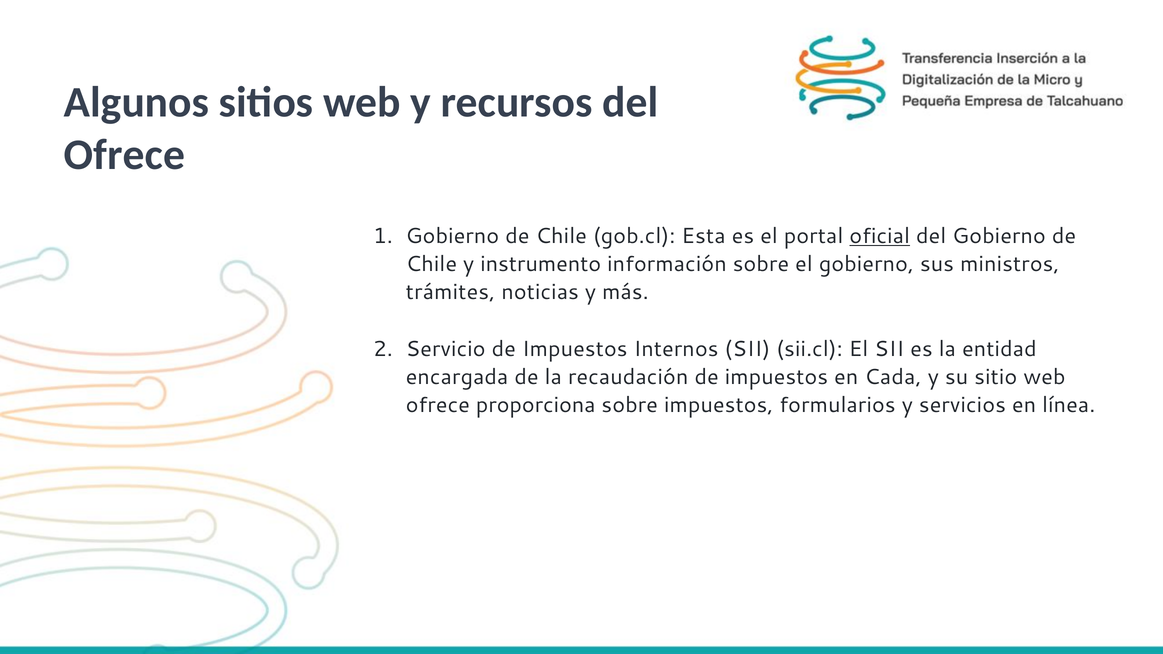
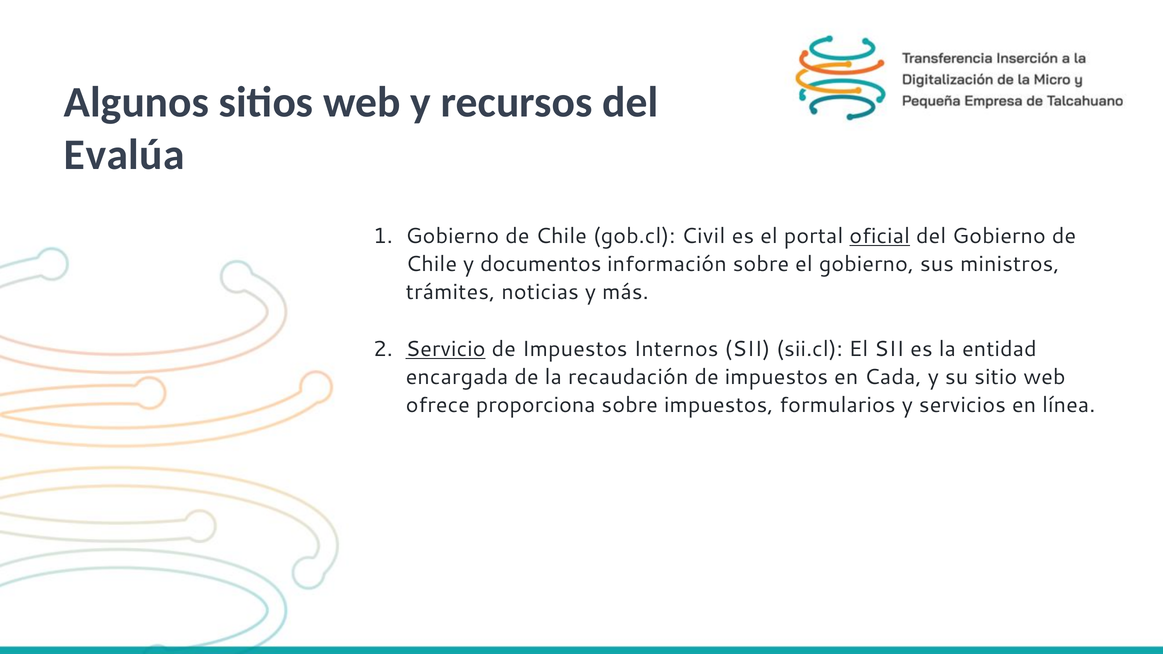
Ofrece at (124, 155): Ofrece -> Evalúa
Esta: Esta -> Civil
instrumento: instrumento -> documentos
Servicio underline: none -> present
